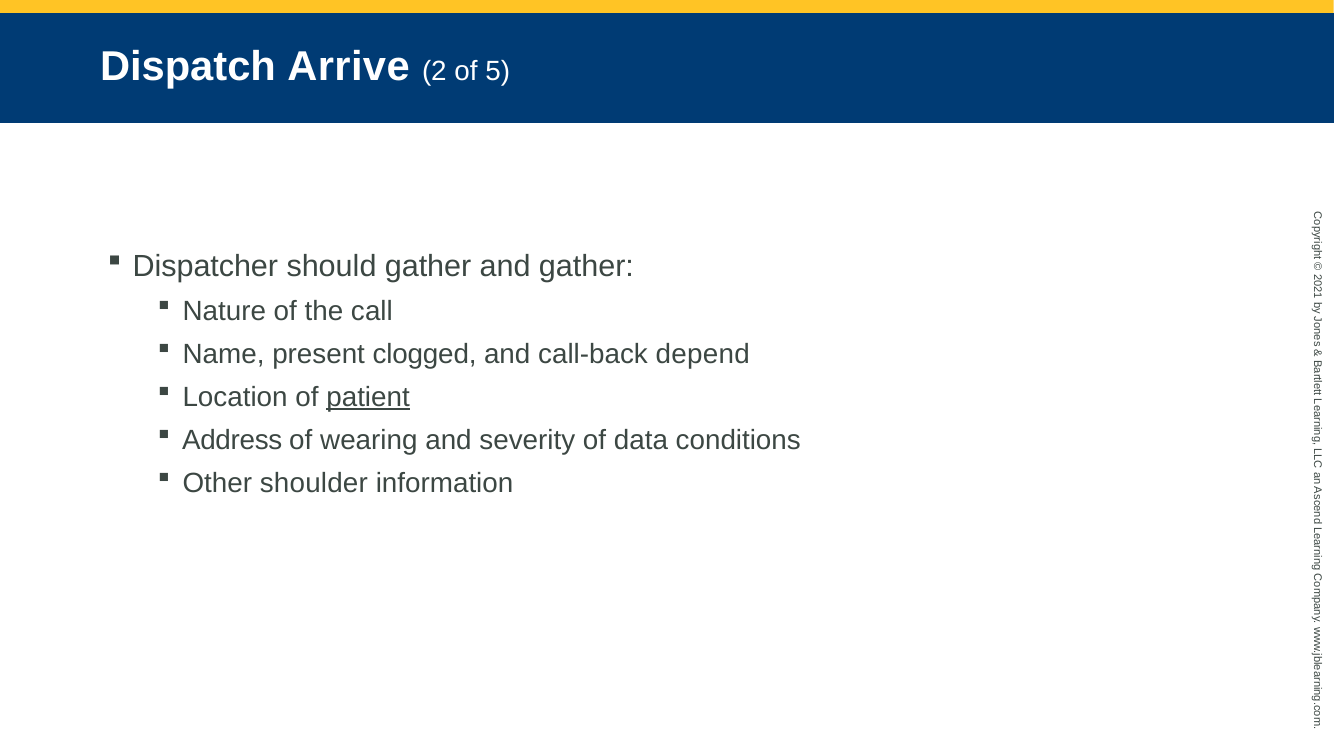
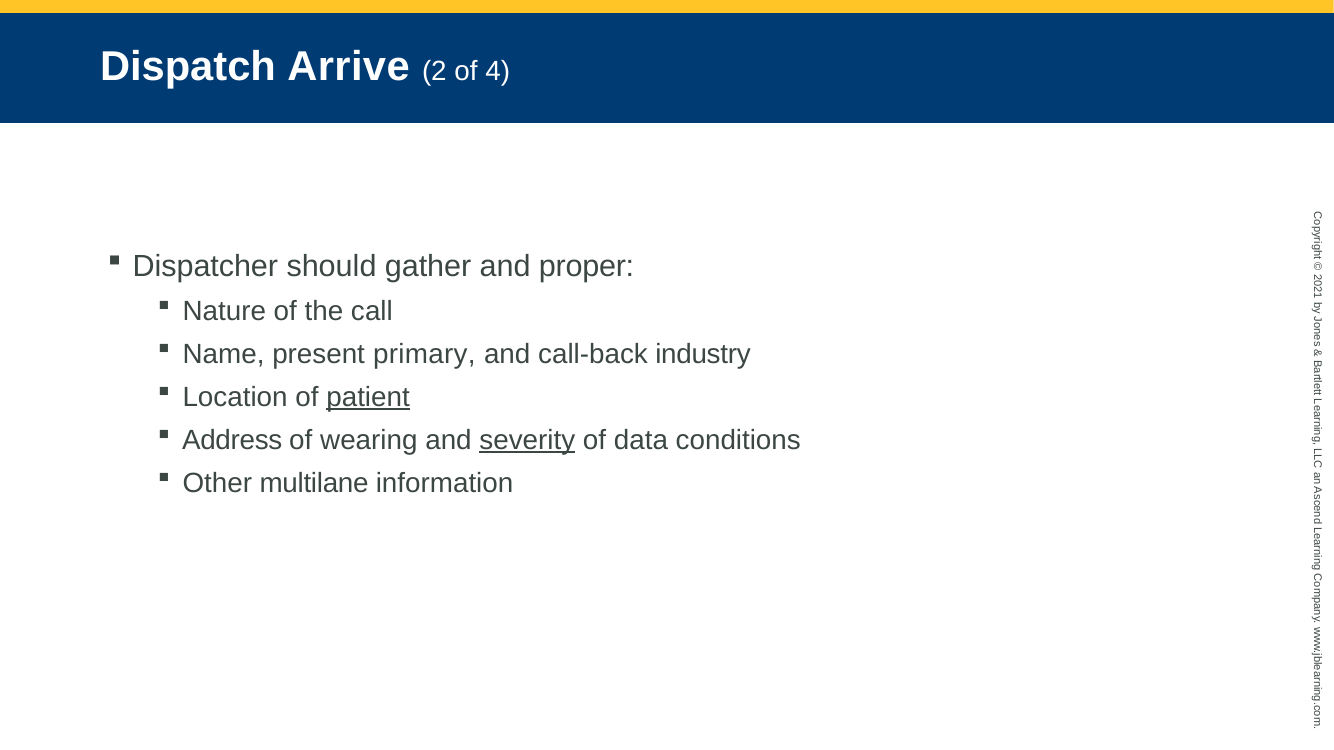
5: 5 -> 4
and gather: gather -> proper
clogged: clogged -> primary
depend: depend -> industry
severity underline: none -> present
shoulder: shoulder -> multilane
